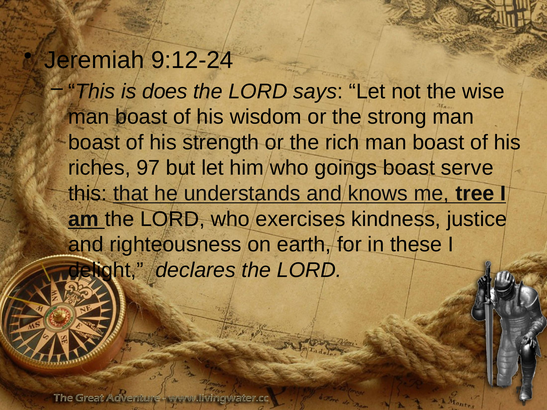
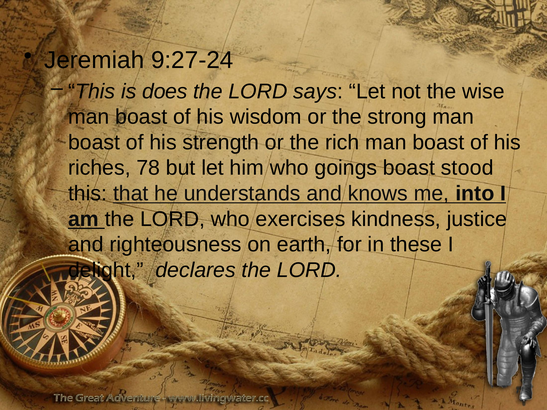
9:12-24: 9:12-24 -> 9:27-24
97: 97 -> 78
serve: serve -> stood
tree: tree -> into
